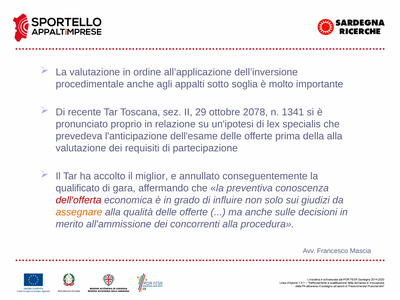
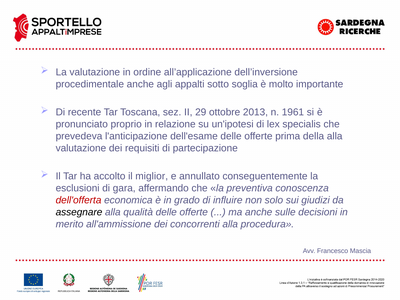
2078: 2078 -> 2013
1341: 1341 -> 1961
qualificato: qualificato -> esclusioni
assegnare colour: orange -> black
